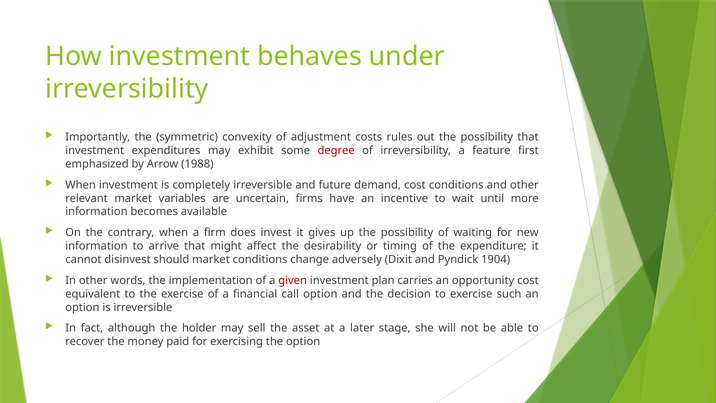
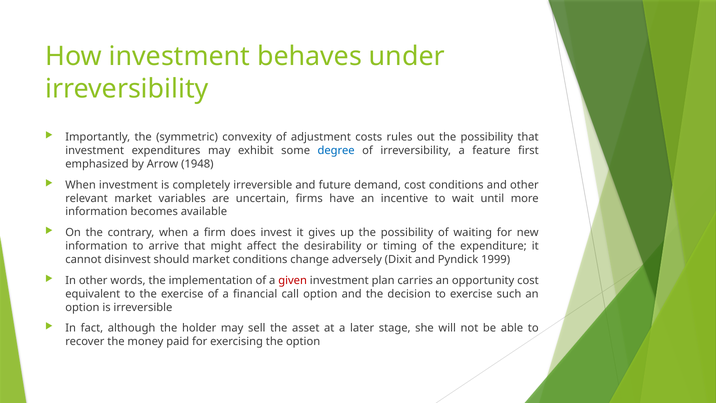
degree colour: red -> blue
1988: 1988 -> 1948
1904: 1904 -> 1999
